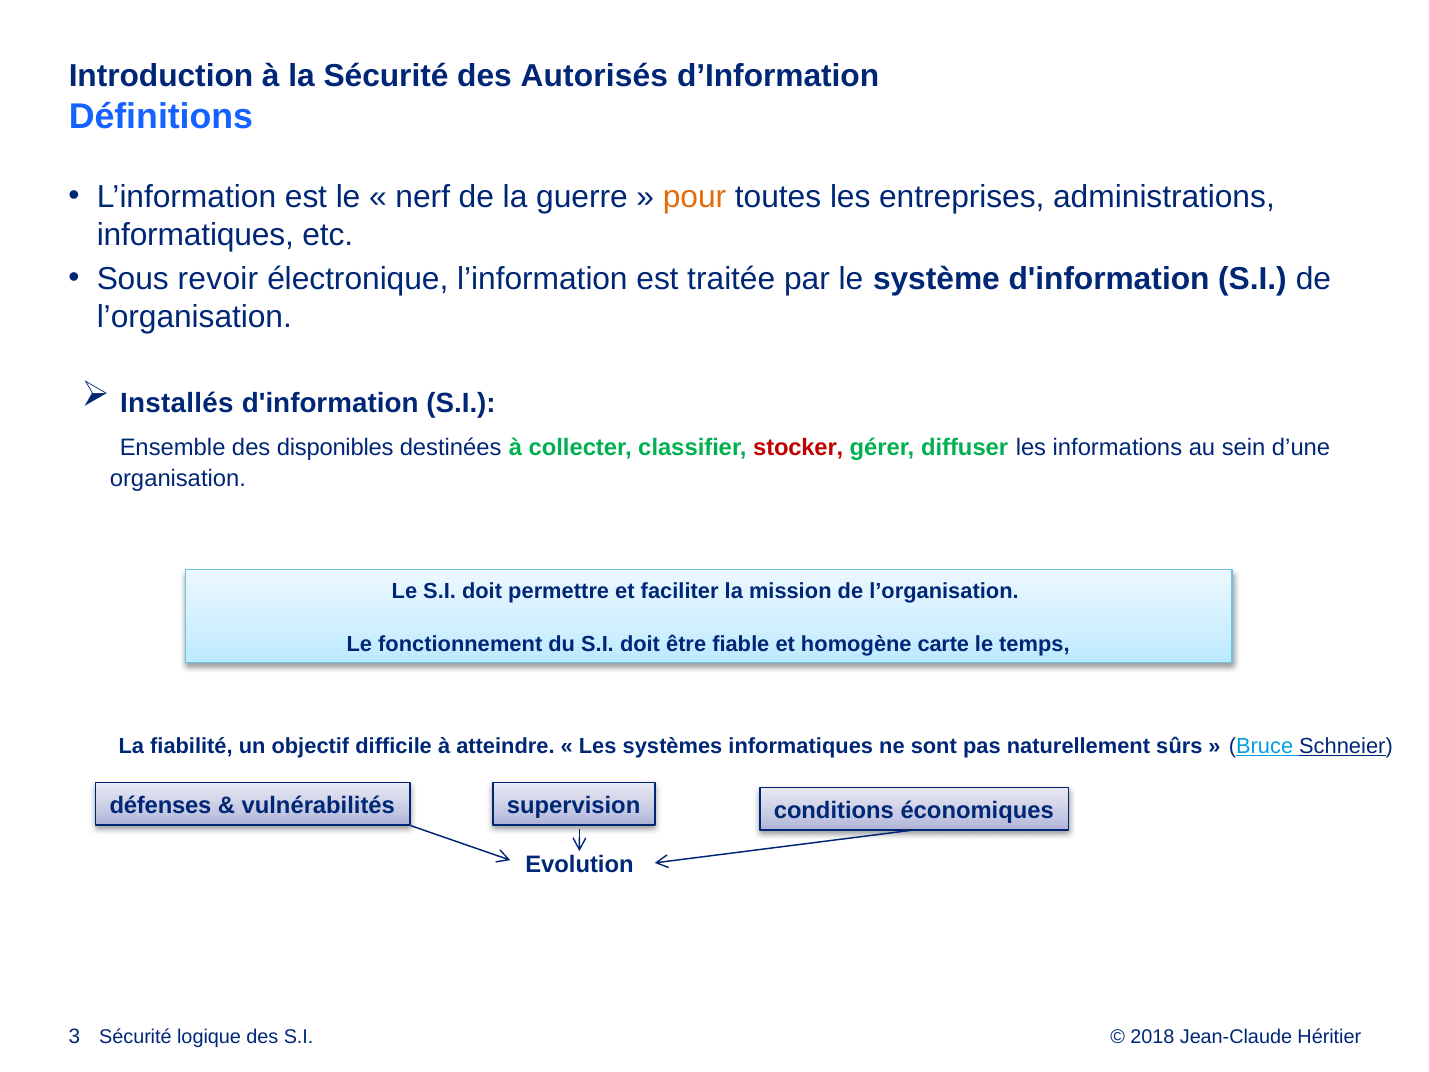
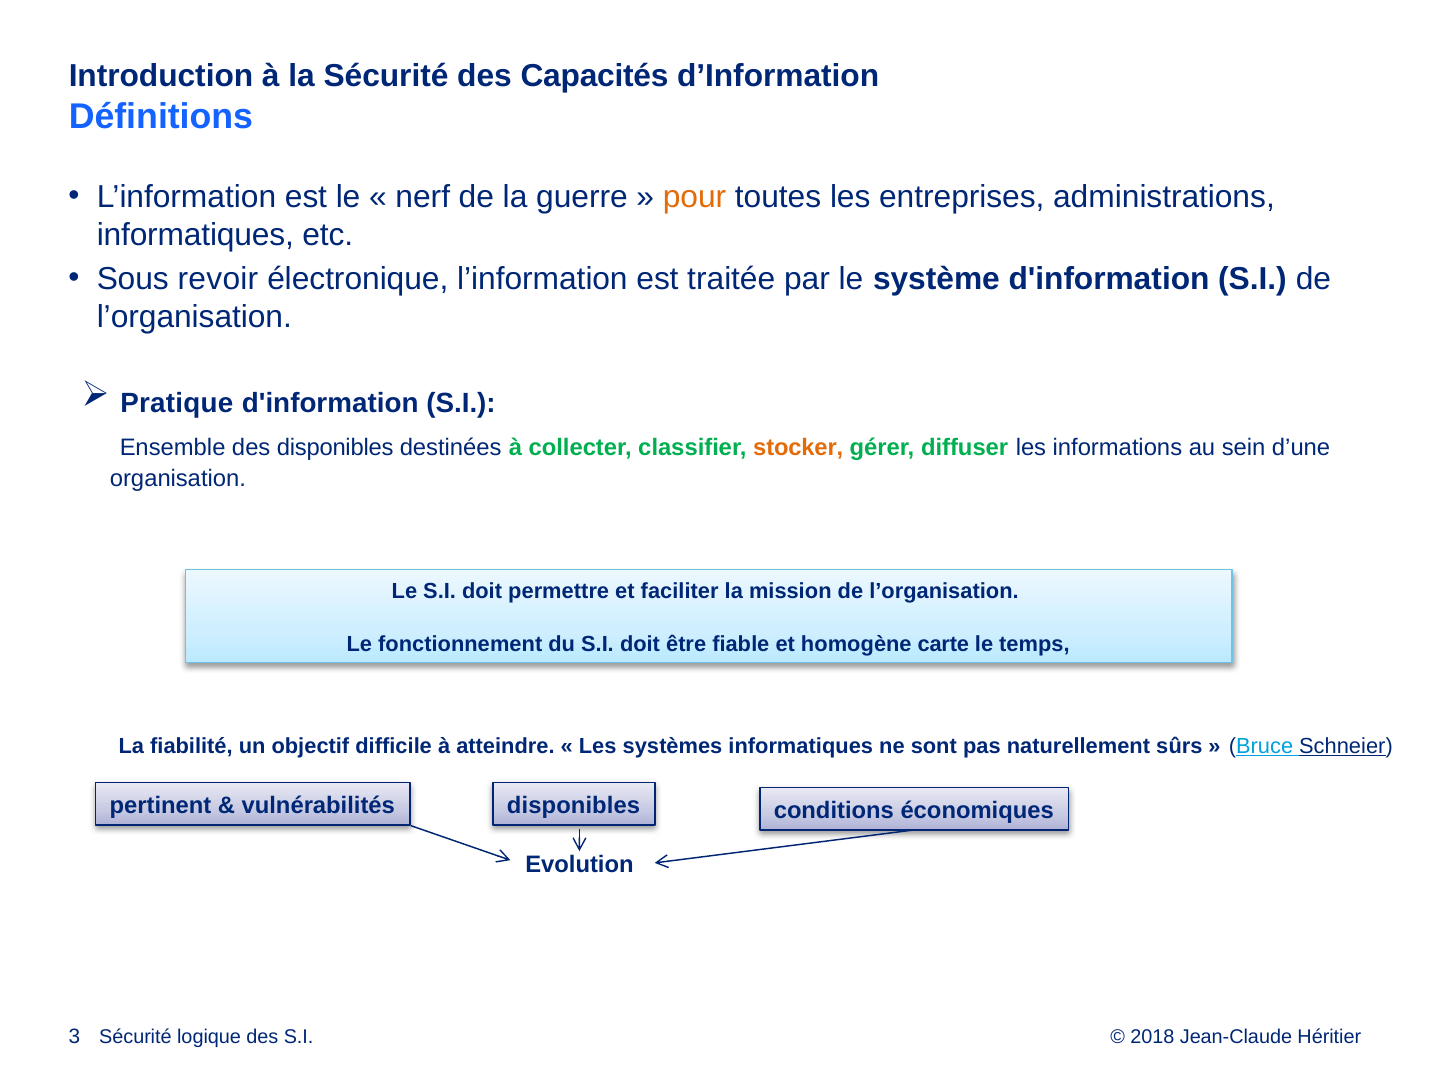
Autorisés: Autorisés -> Capacités
Installés: Installés -> Pratique
stocker colour: red -> orange
défenses: défenses -> pertinent
vulnérabilités supervision: supervision -> disponibles
